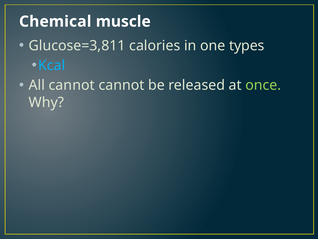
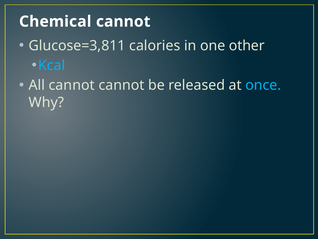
Chemical muscle: muscle -> cannot
types: types -> other
once colour: light green -> light blue
